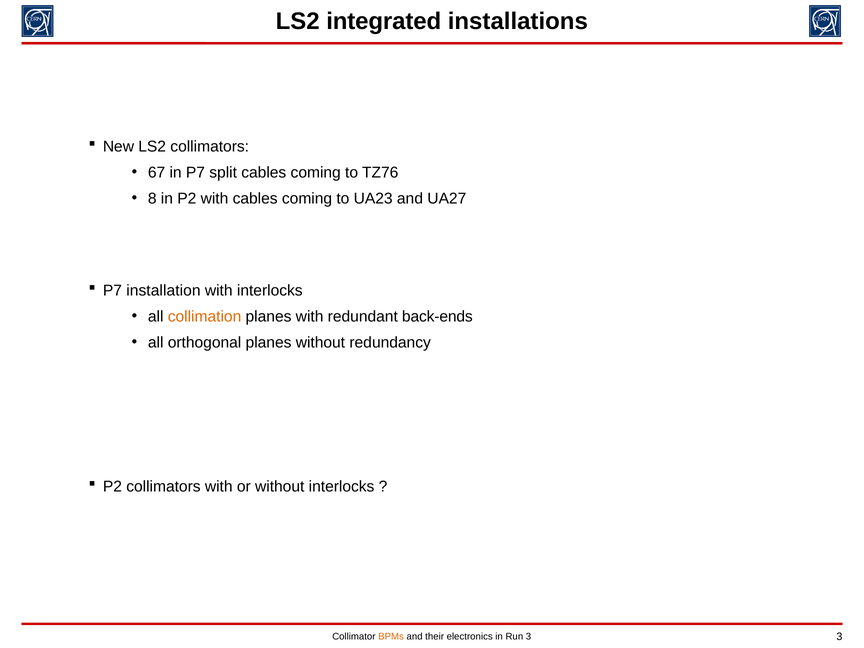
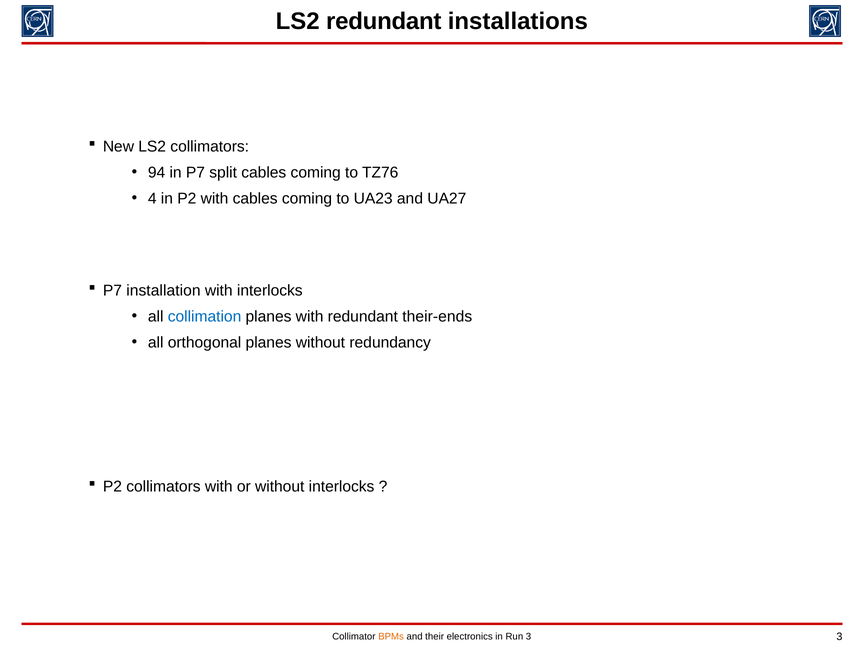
LS2 integrated: integrated -> redundant
67: 67 -> 94
8: 8 -> 4
collimation colour: orange -> blue
back-ends: back-ends -> their-ends
